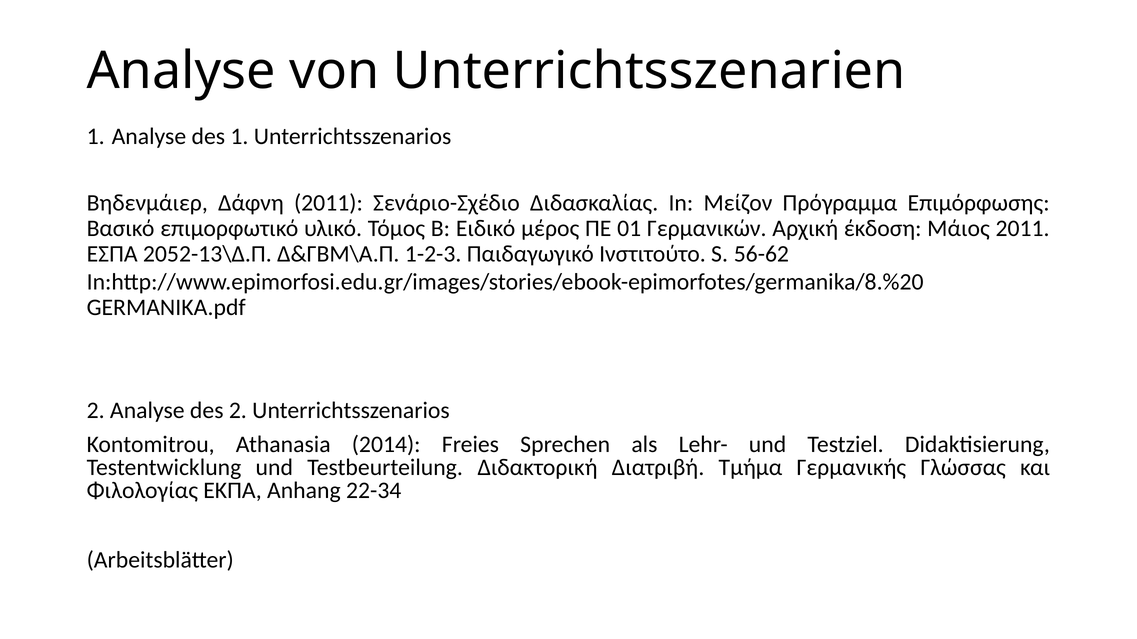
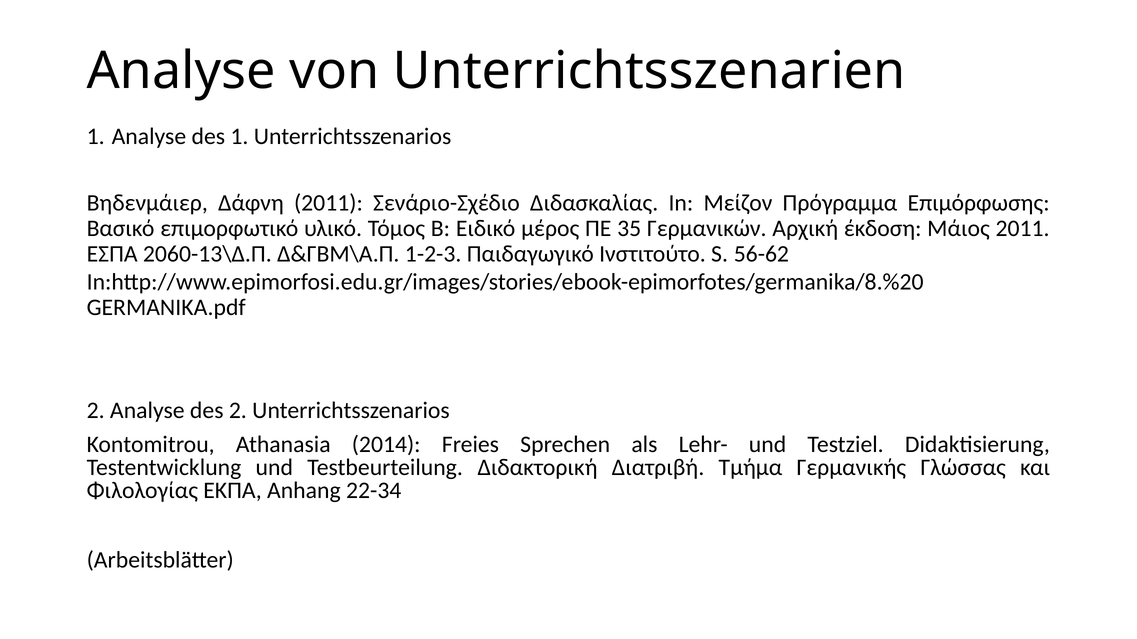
01: 01 -> 35
2052-13\Δ.Π: 2052-13\Δ.Π -> 2060-13\Δ.Π
